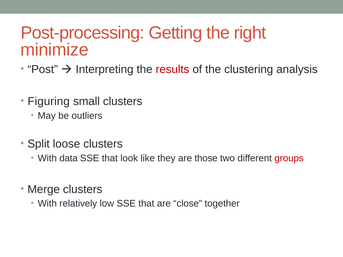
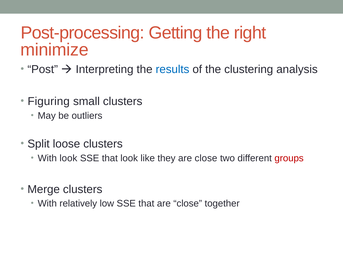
results colour: red -> blue
With data: data -> look
they are those: those -> close
